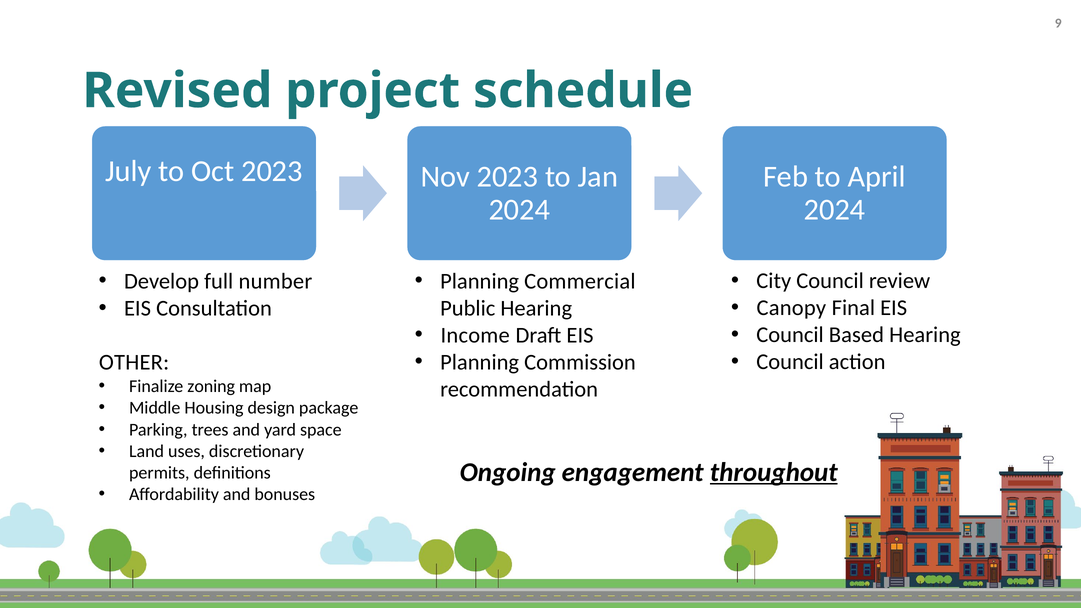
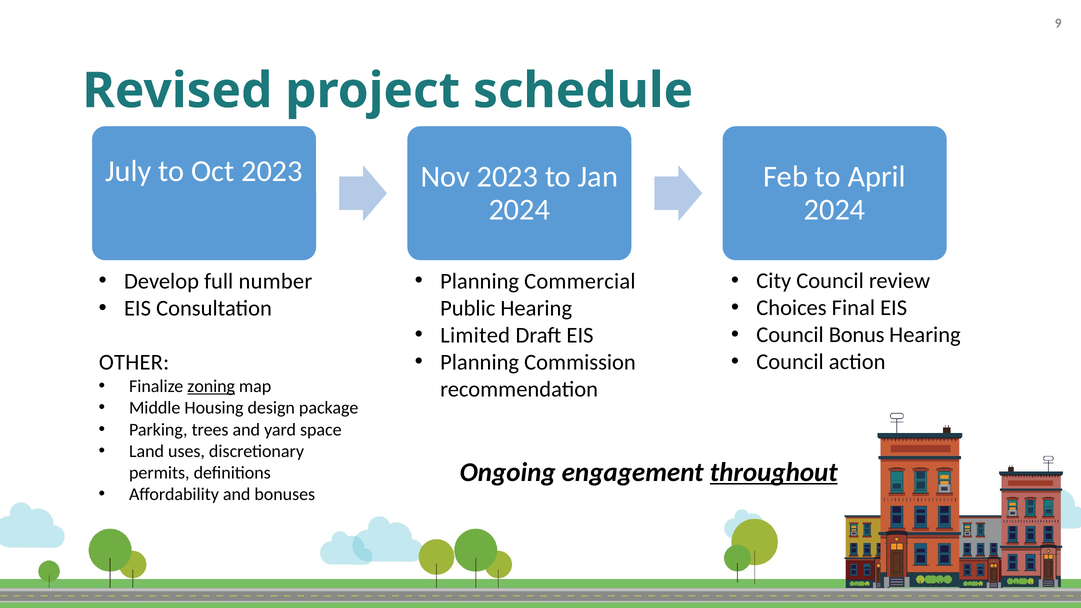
Canopy: Canopy -> Choices
Based: Based -> Bonus
Income: Income -> Limited
zoning underline: none -> present
